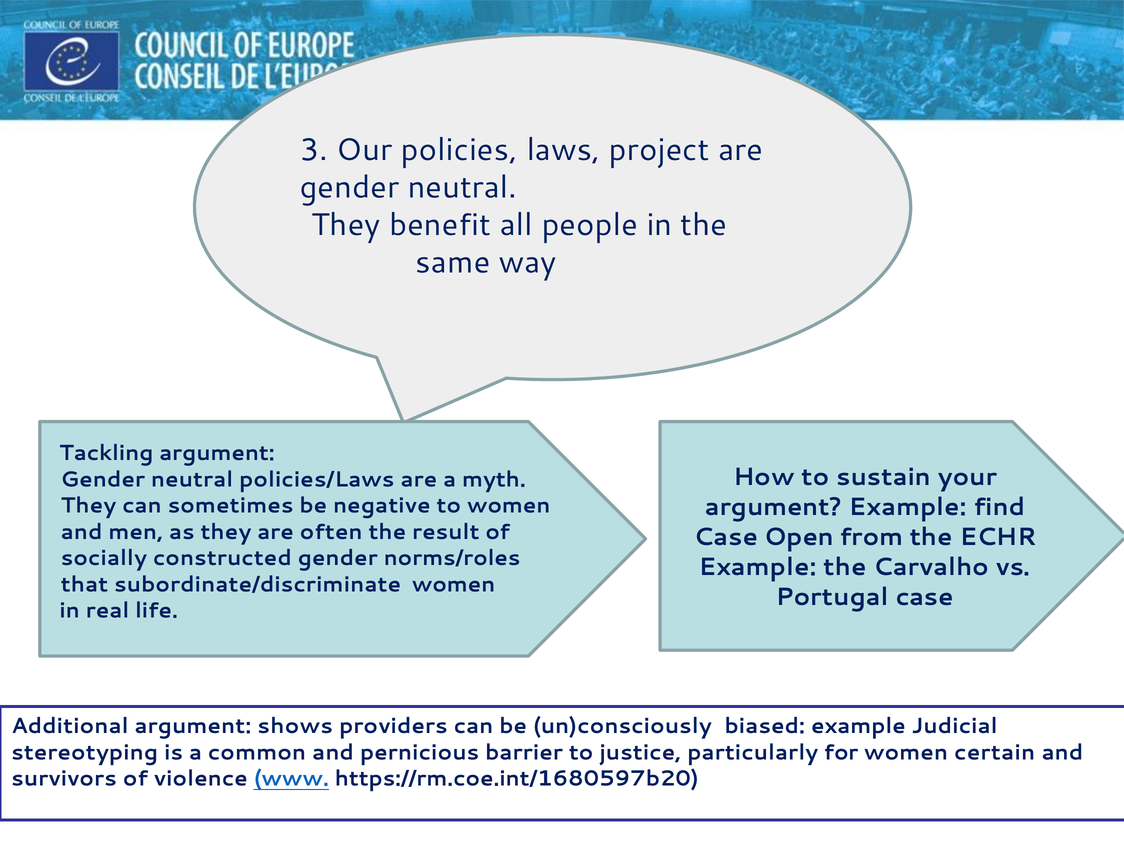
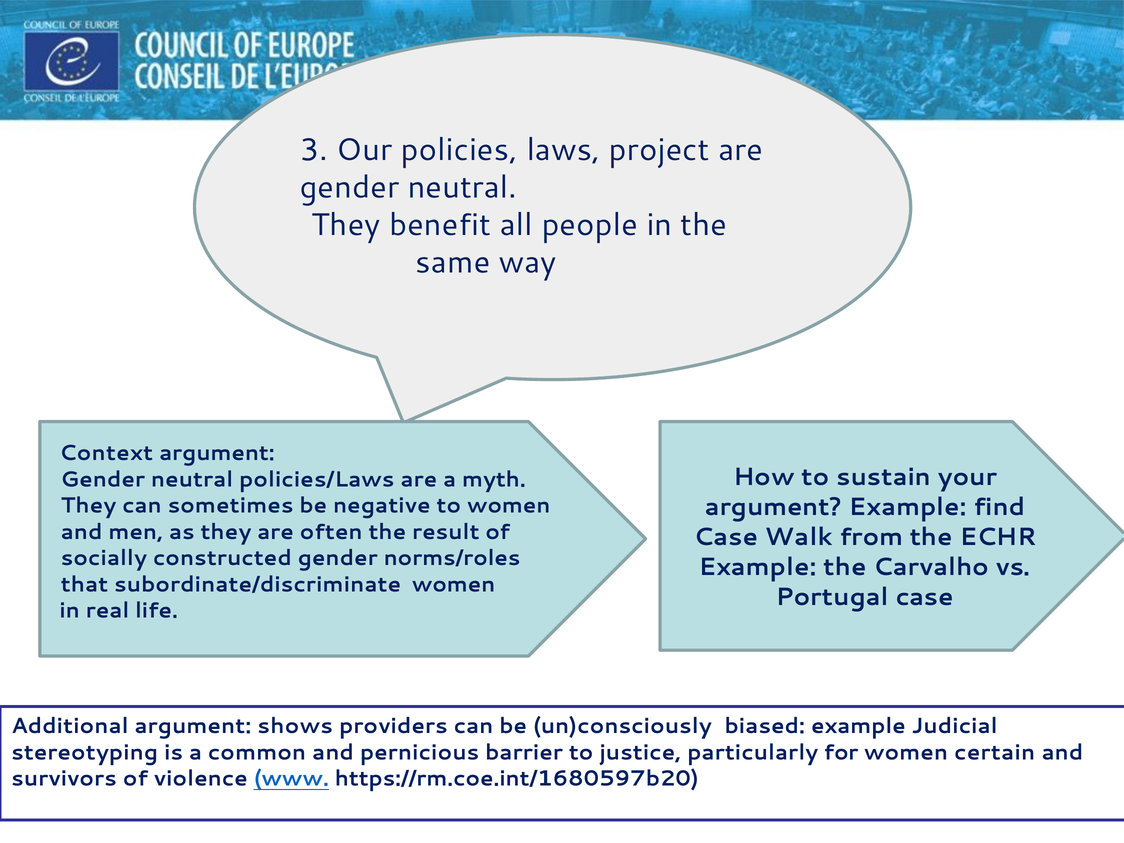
Tackling: Tackling -> Context
Open: Open -> Walk
